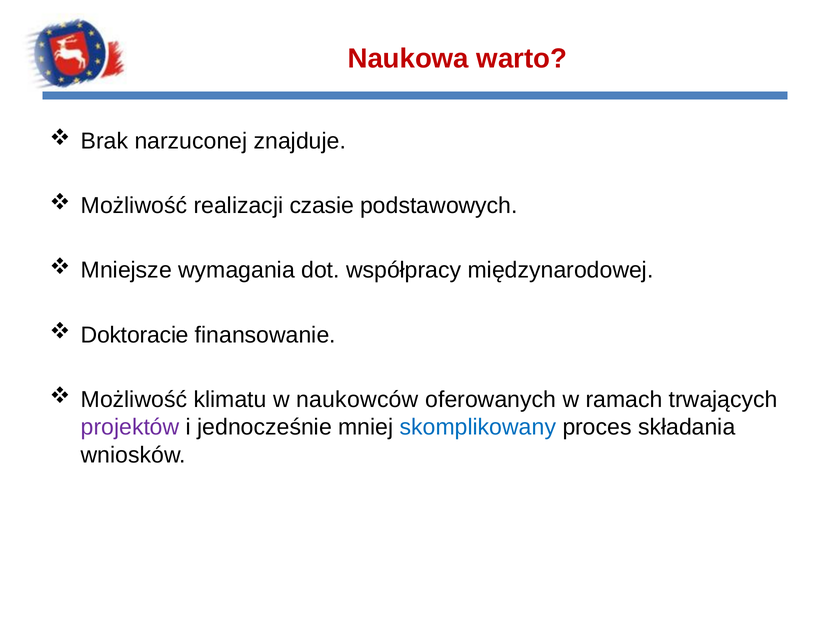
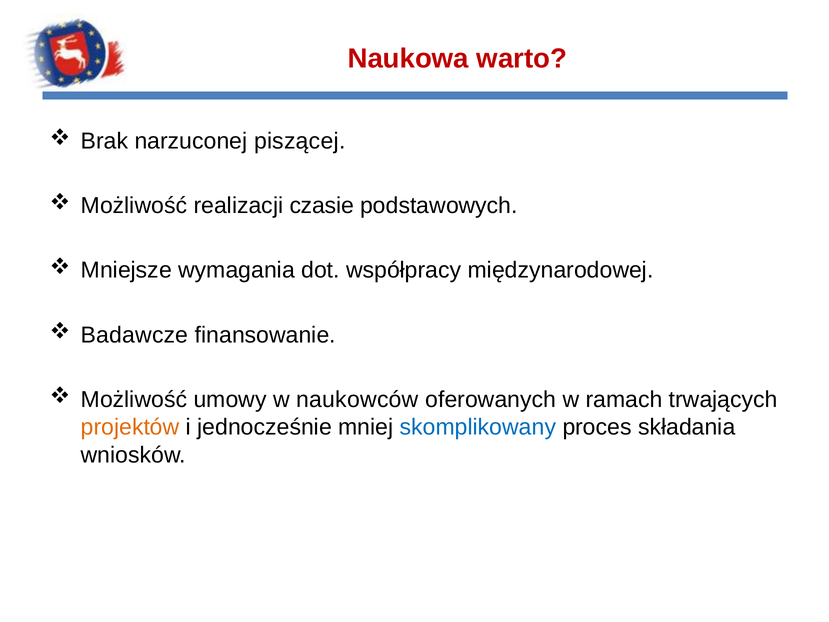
znajduje: znajduje -> piszącej
Doktoracie: Doktoracie -> Badawcze
klimatu: klimatu -> umowy
projektów colour: purple -> orange
